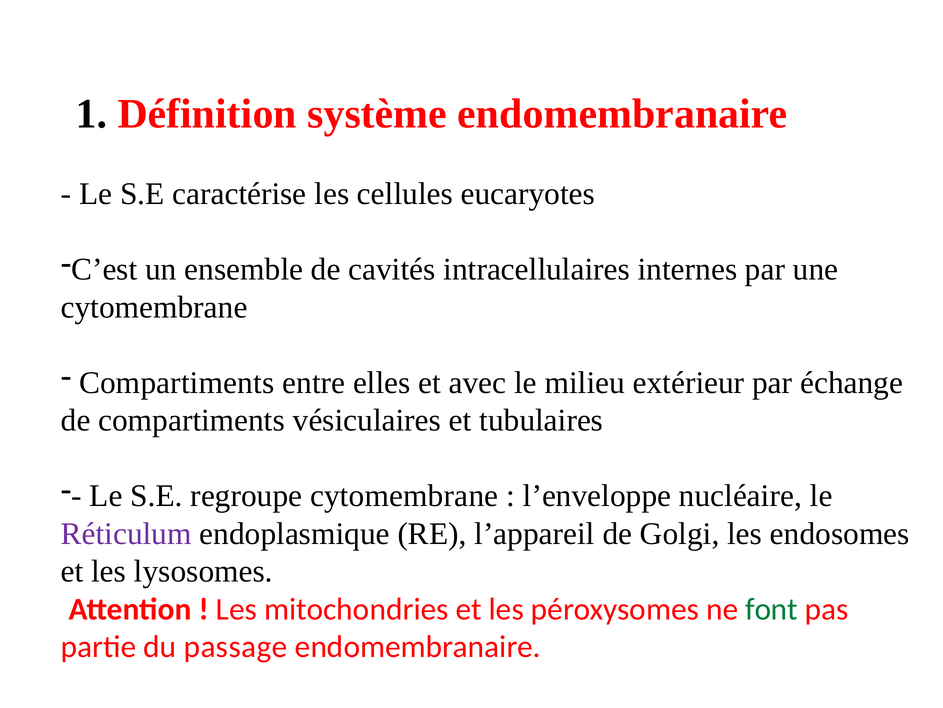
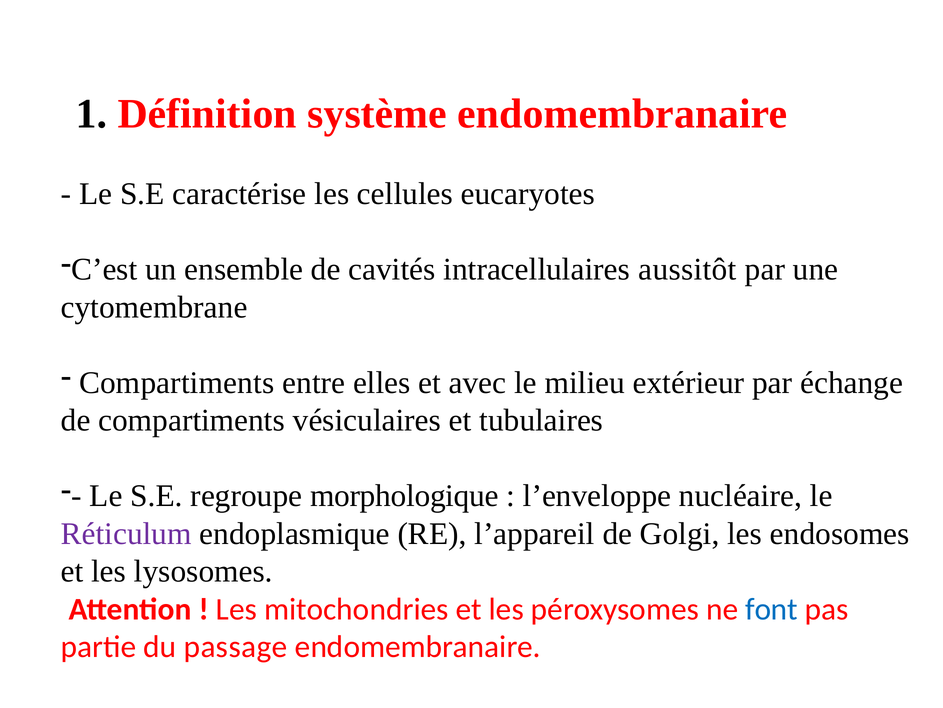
internes: internes -> aussitôt
regroupe cytomembrane: cytomembrane -> morphologique
font colour: green -> blue
